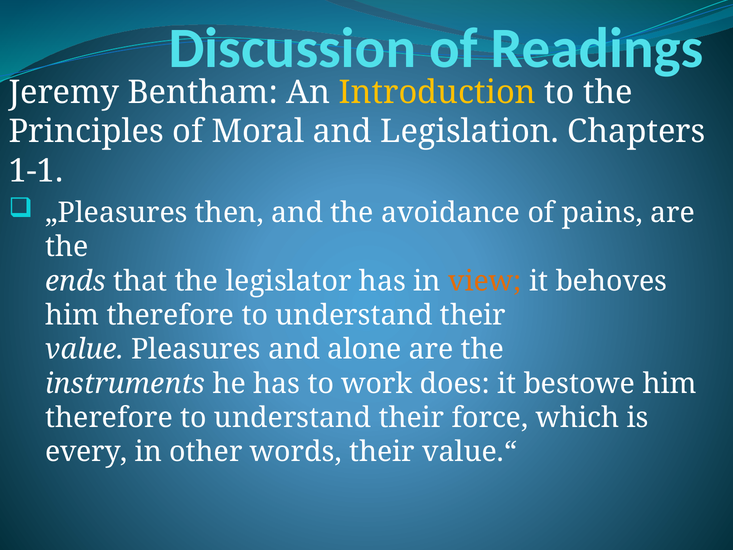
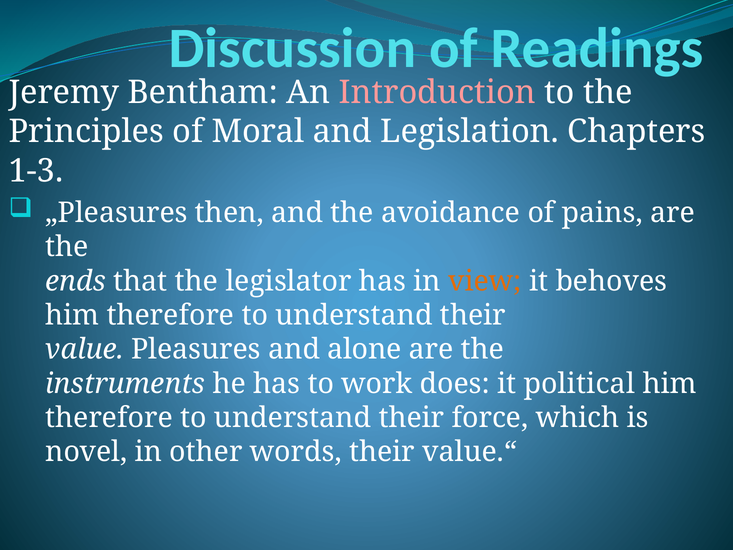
Introduction colour: yellow -> pink
1-1: 1-1 -> 1-3
bestowe: bestowe -> political
every: every -> novel
